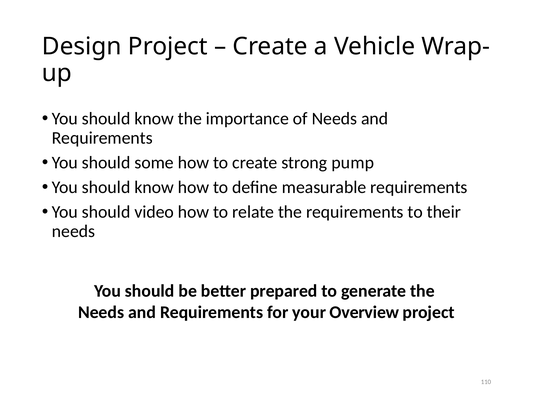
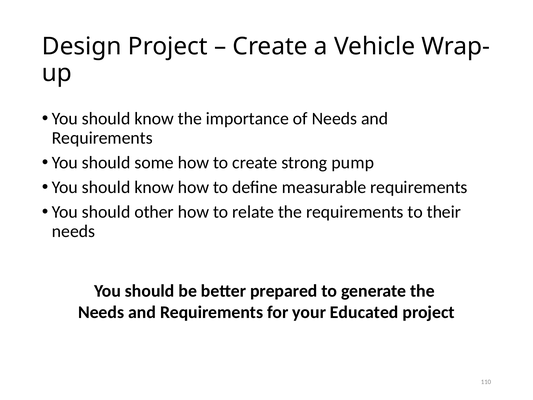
video: video -> other
Overview: Overview -> Educated
